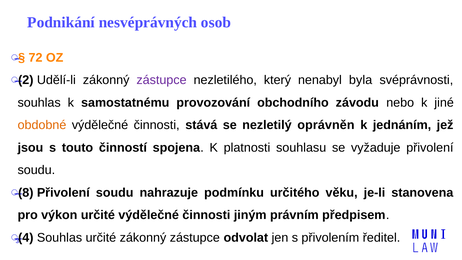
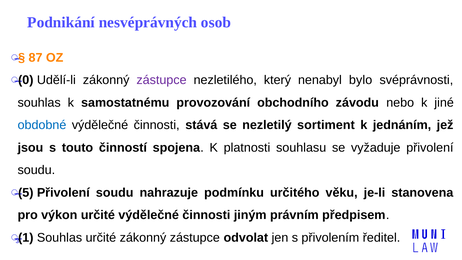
72: 72 -> 87
2: 2 -> 0
byla: byla -> bylo
obdobné colour: orange -> blue
oprávněn: oprávněn -> sortiment
8: 8 -> 5
4: 4 -> 1
